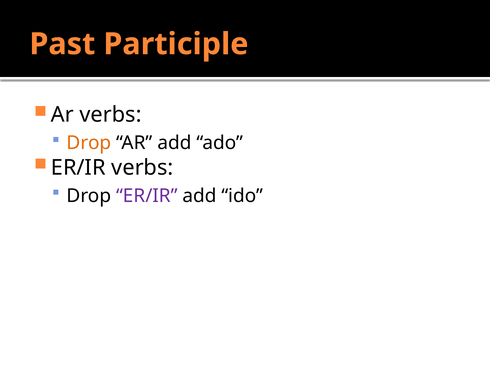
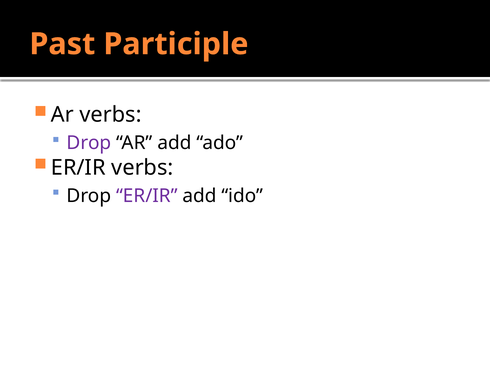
Drop at (89, 143) colour: orange -> purple
